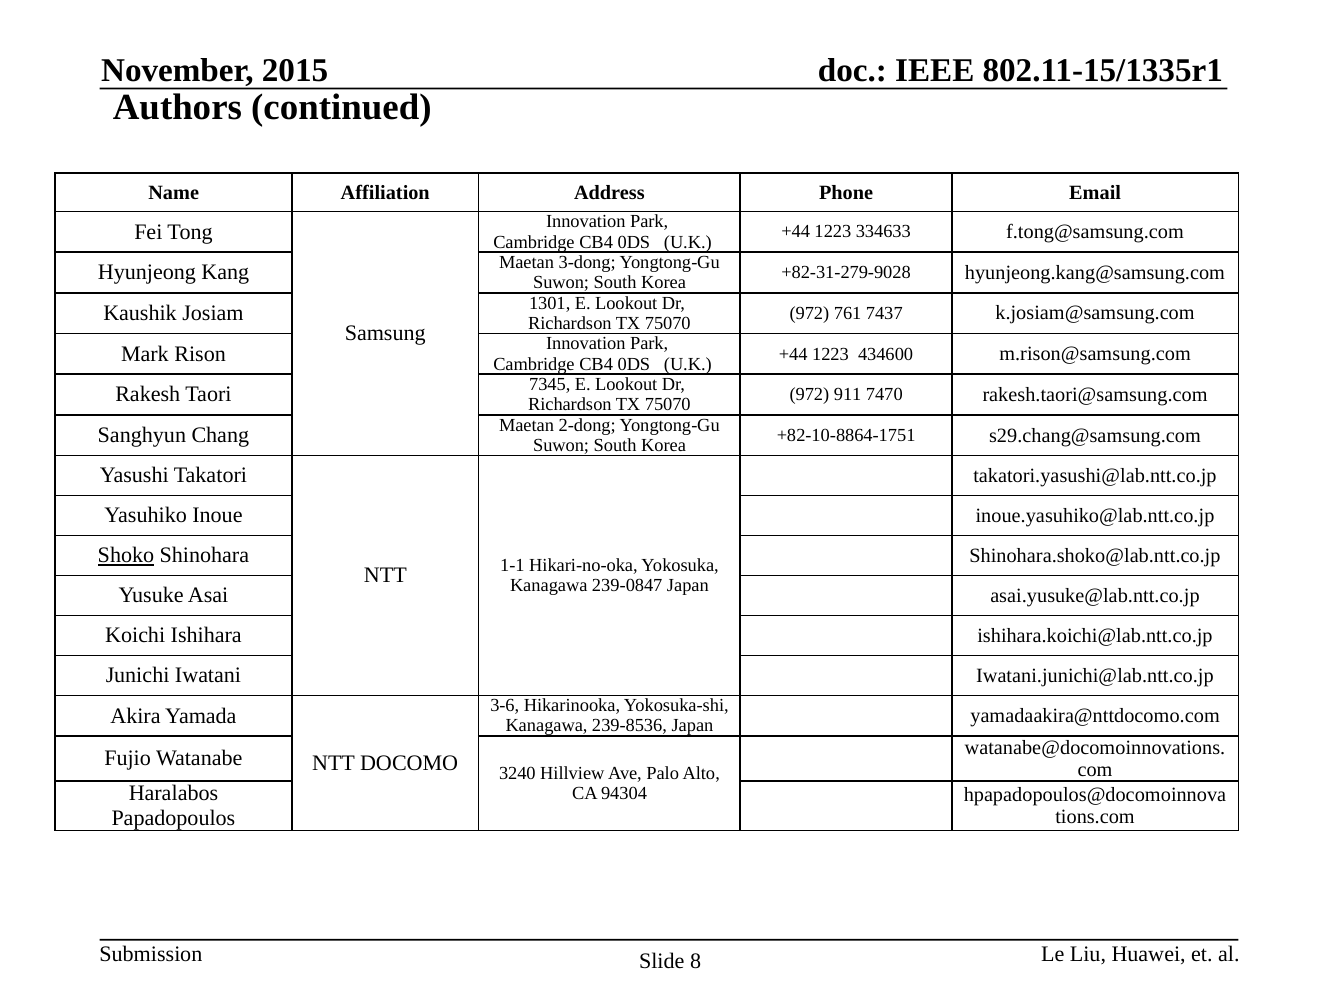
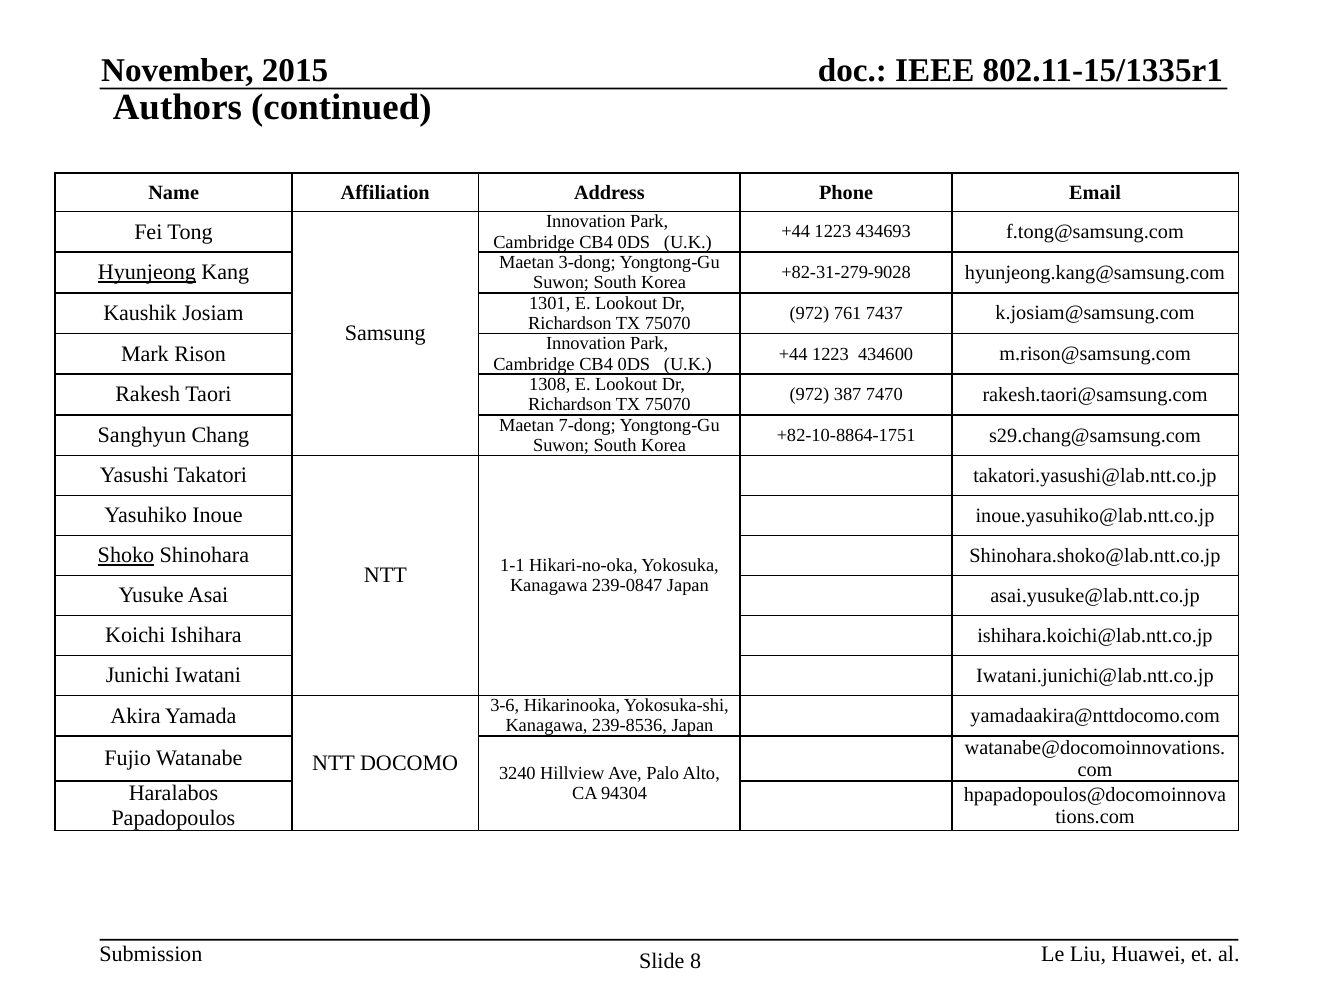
334633: 334633 -> 434693
Hyunjeong underline: none -> present
7345: 7345 -> 1308
911: 911 -> 387
2-dong: 2-dong -> 7-dong
